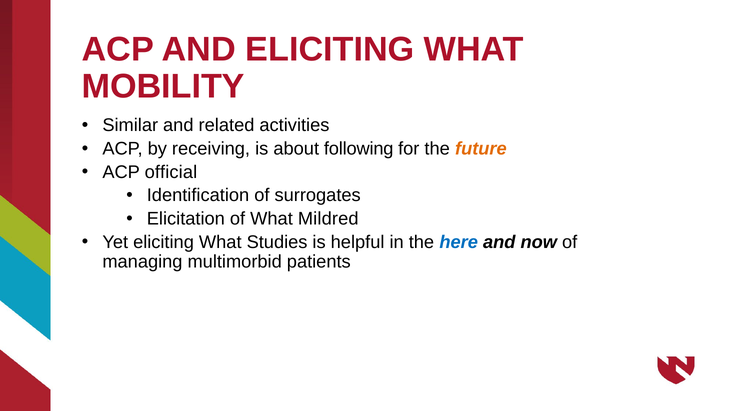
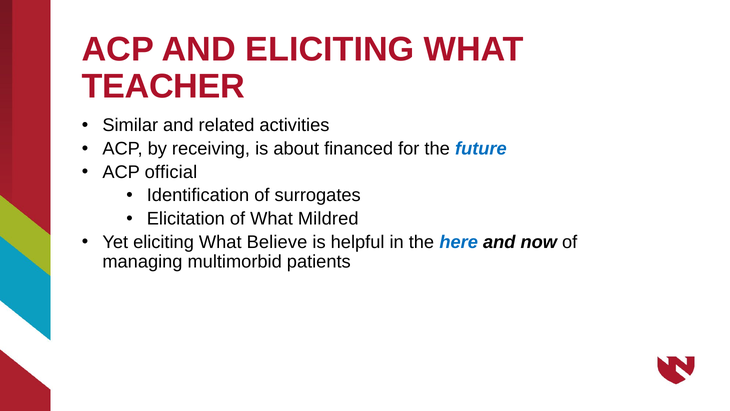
MOBILITY: MOBILITY -> TEACHER
following: following -> financed
future colour: orange -> blue
Studies: Studies -> Believe
